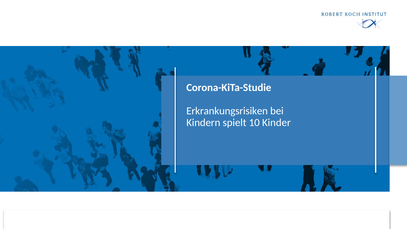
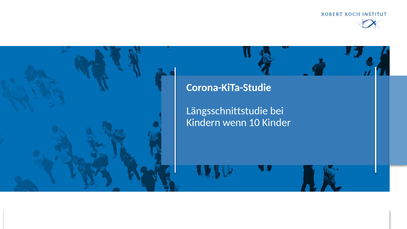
Erkrankungsrisiken: Erkrankungsrisiken -> Längsschnittstudie
spielt: spielt -> wenn
